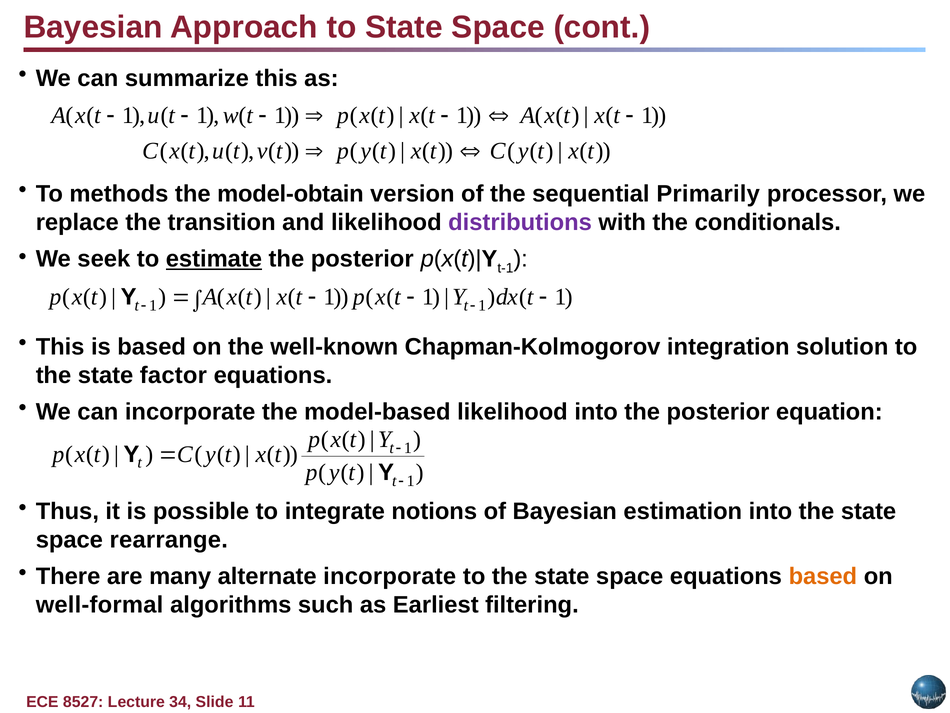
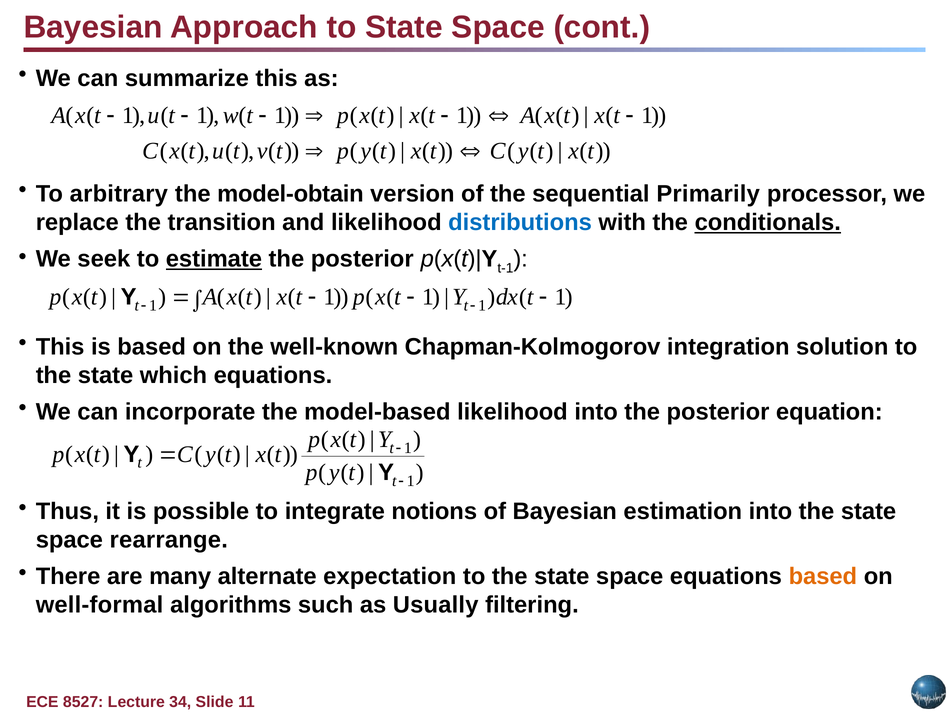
methods: methods -> arbitrary
distributions colour: purple -> blue
conditionals underline: none -> present
factor: factor -> which
alternate incorporate: incorporate -> expectation
Earliest: Earliest -> Usually
